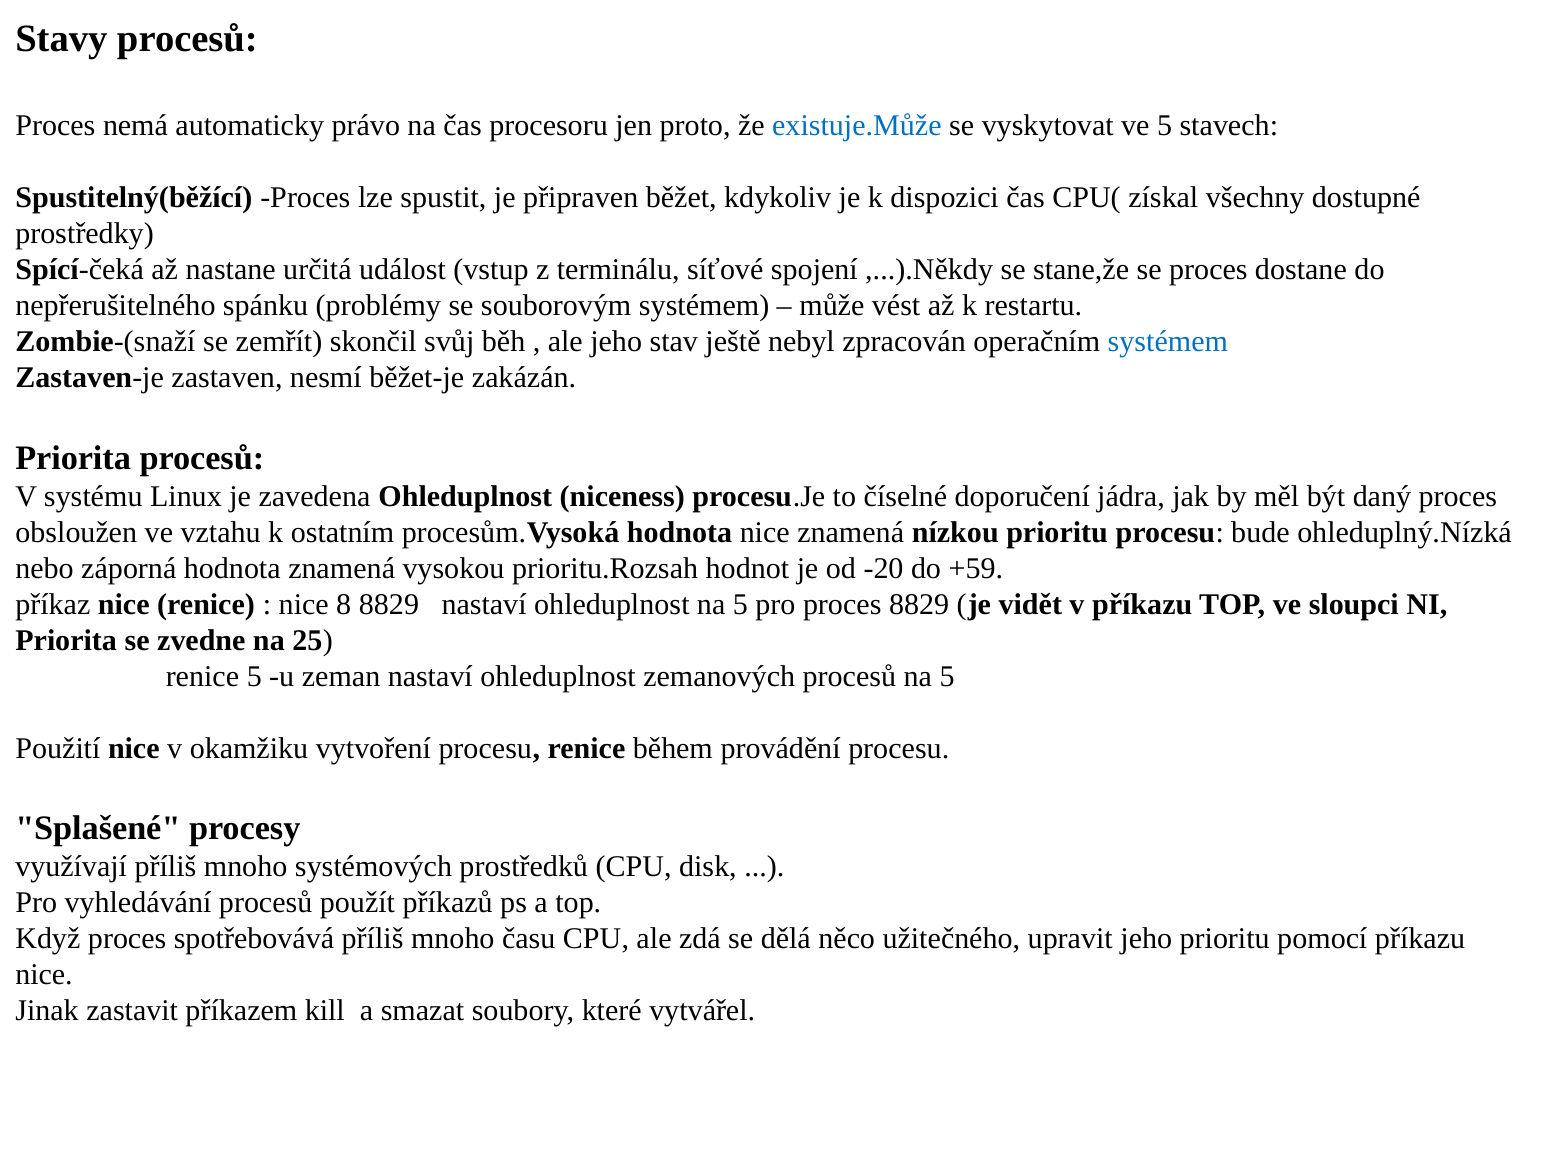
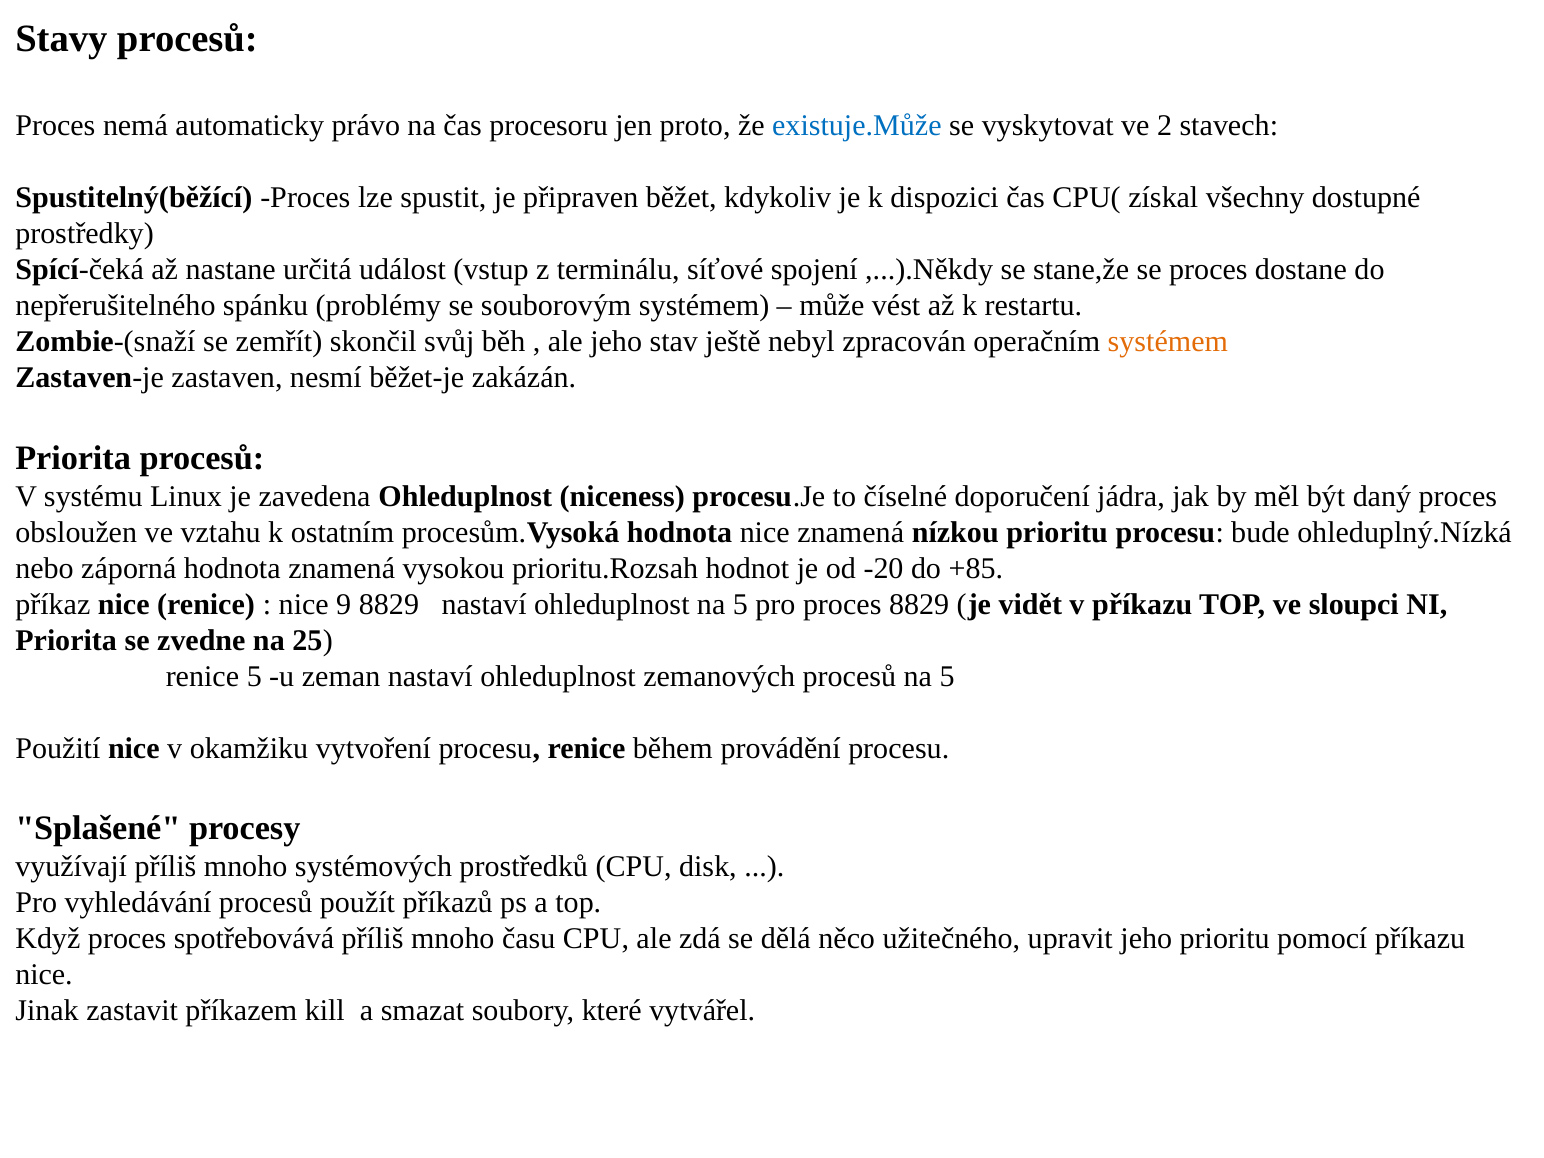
ve 5: 5 -> 2
systémem at (1168, 342) colour: blue -> orange
+59: +59 -> +85
8: 8 -> 9
